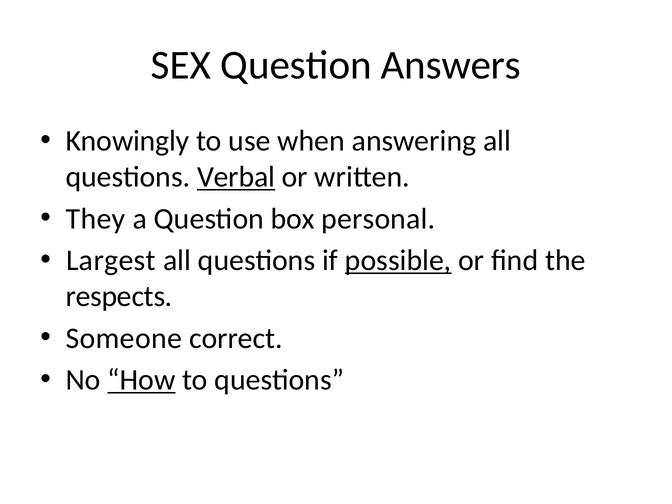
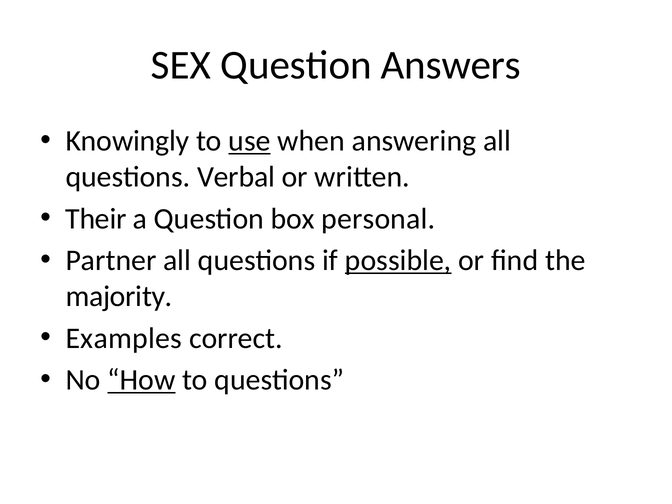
use underline: none -> present
Verbal underline: present -> none
They: They -> Their
Largest: Largest -> Partner
respects: respects -> majority
Someone: Someone -> Examples
